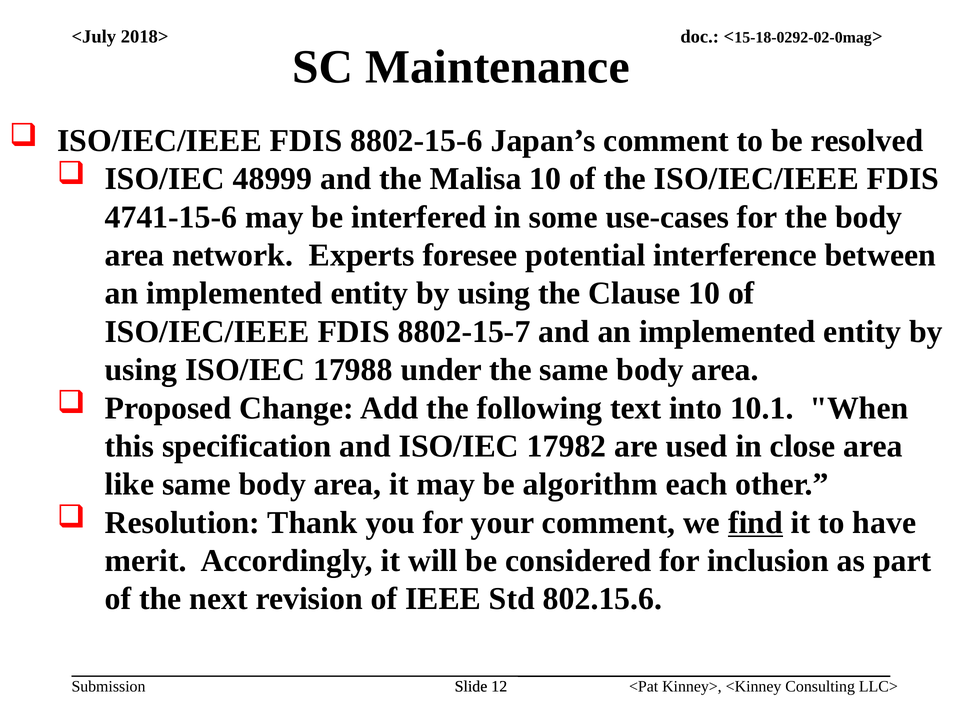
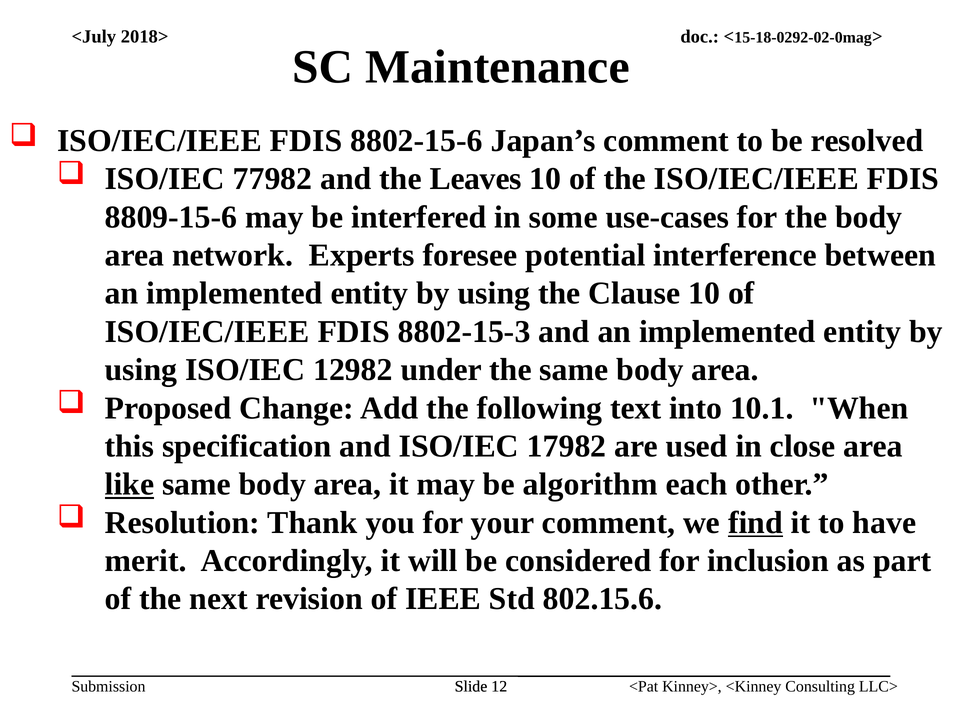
48999: 48999 -> 77982
Malisa: Malisa -> Leaves
4741-15-6: 4741-15-6 -> 8809-15-6
8802-15-7: 8802-15-7 -> 8802-15-3
17988: 17988 -> 12982
like underline: none -> present
